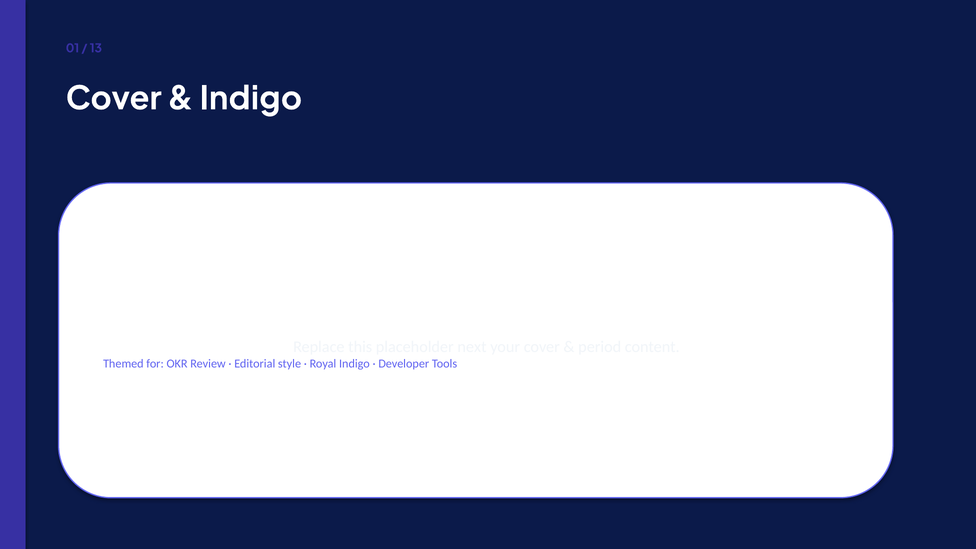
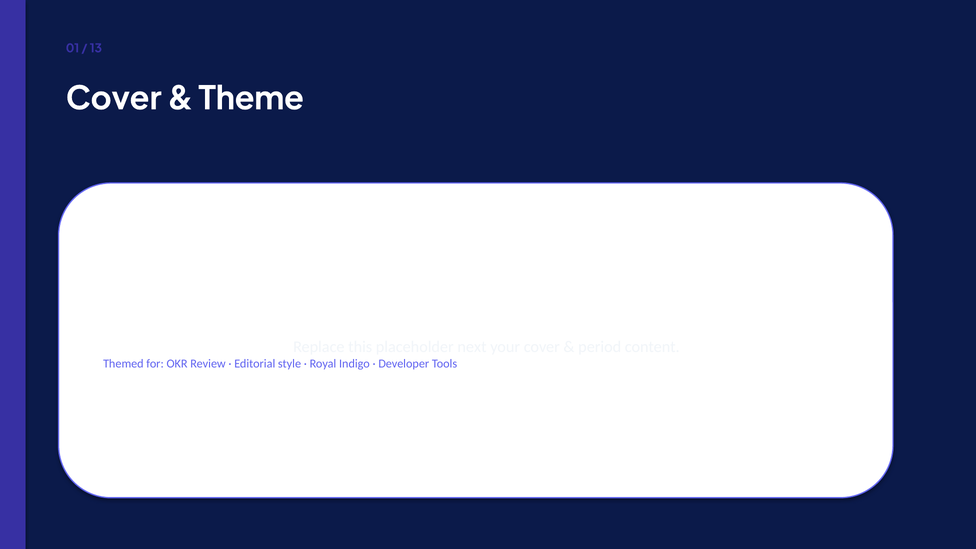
Indigo at (251, 99): Indigo -> Theme
